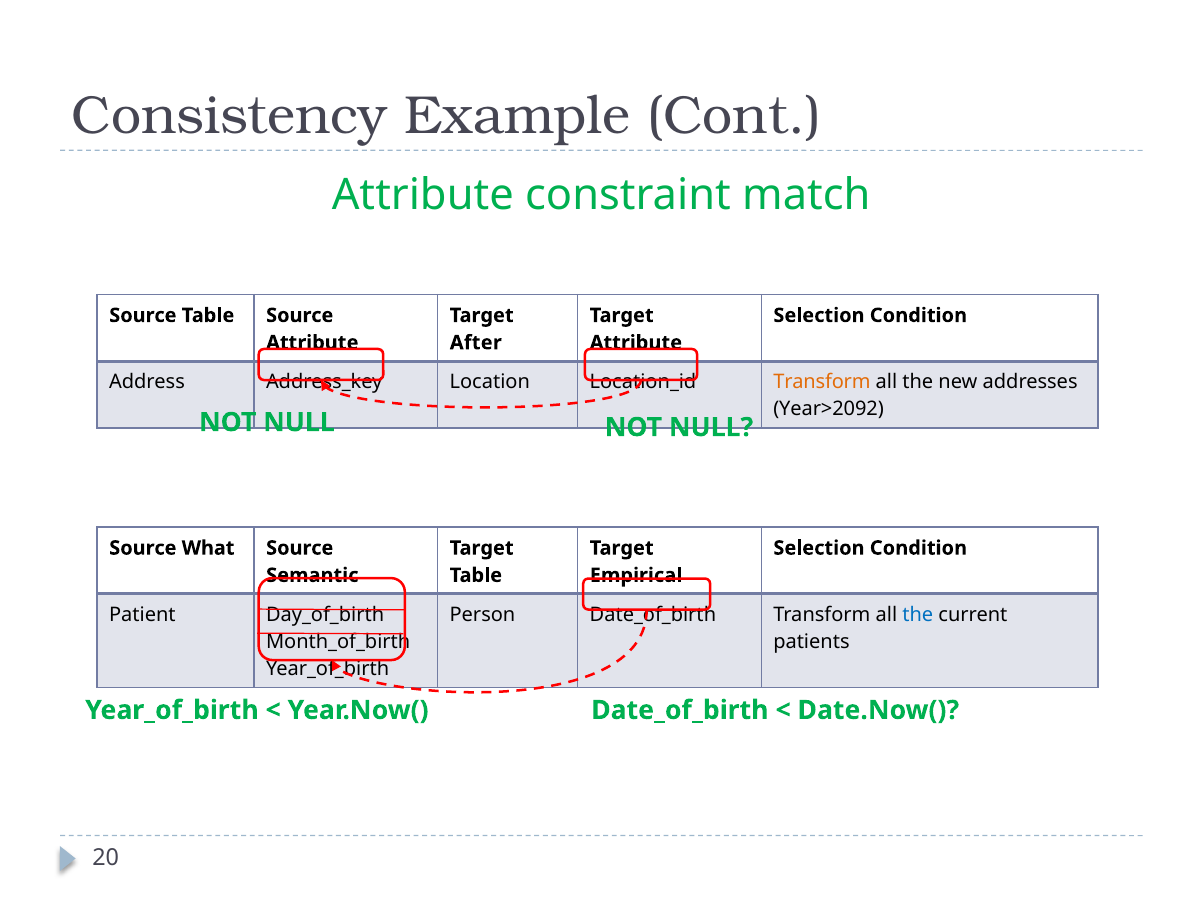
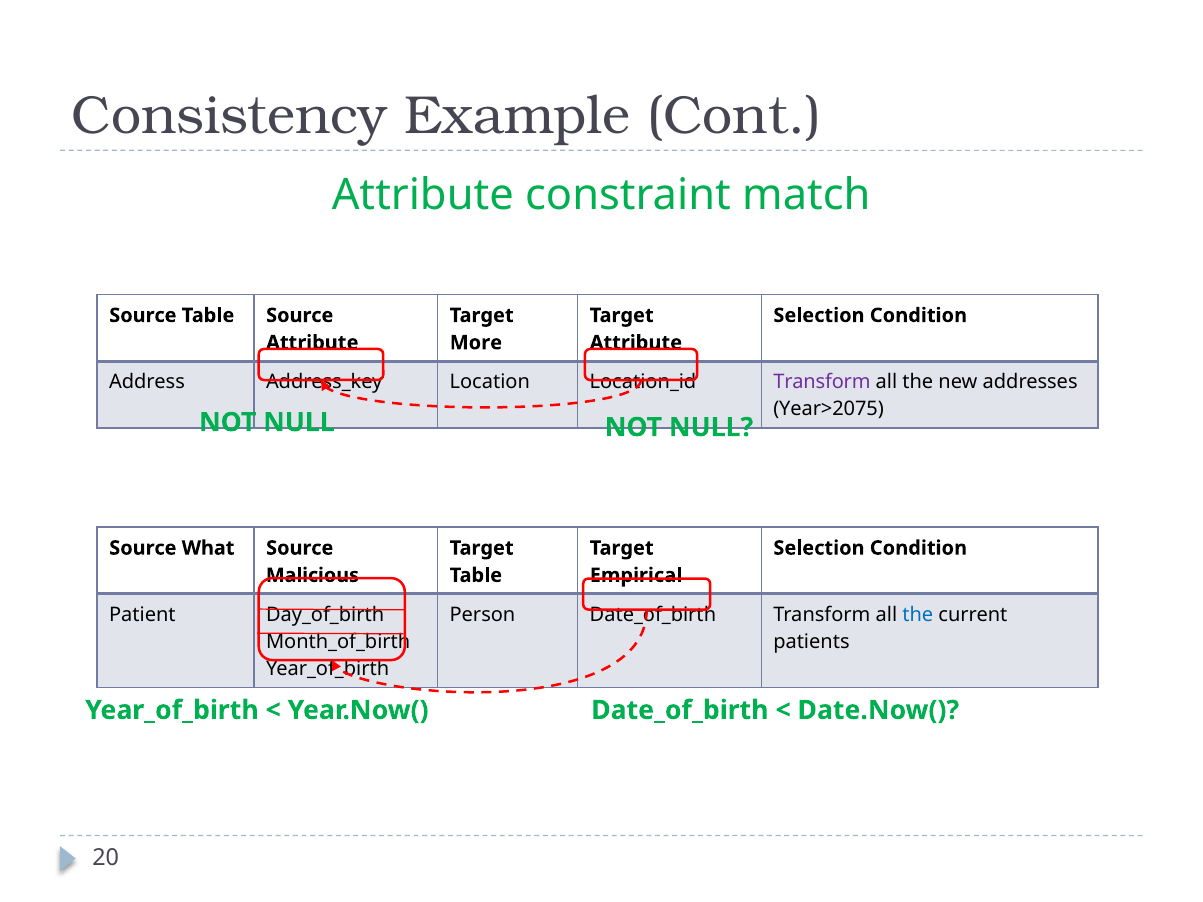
After: After -> More
Transform at (822, 382) colour: orange -> purple
Year>2092: Year>2092 -> Year>2075
Semantic: Semantic -> Malicious
